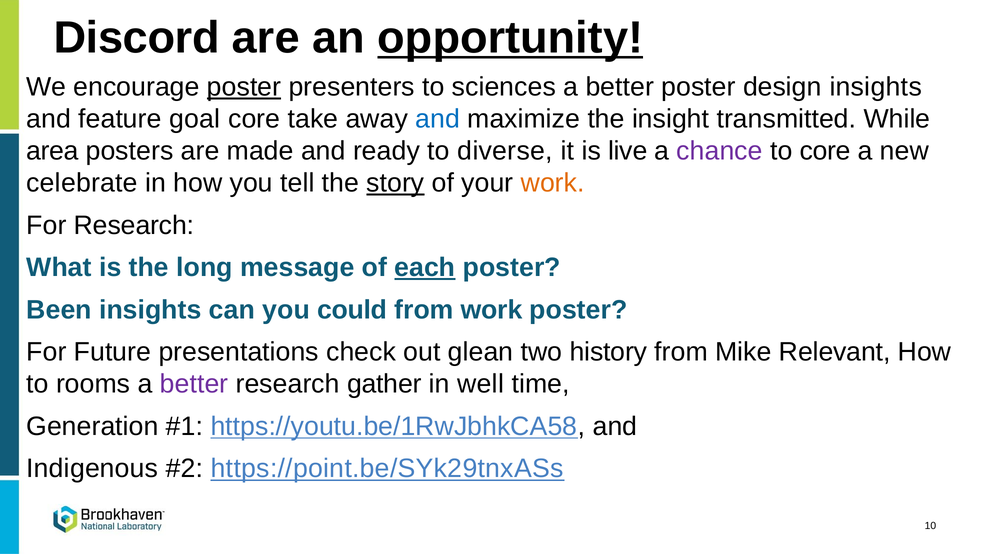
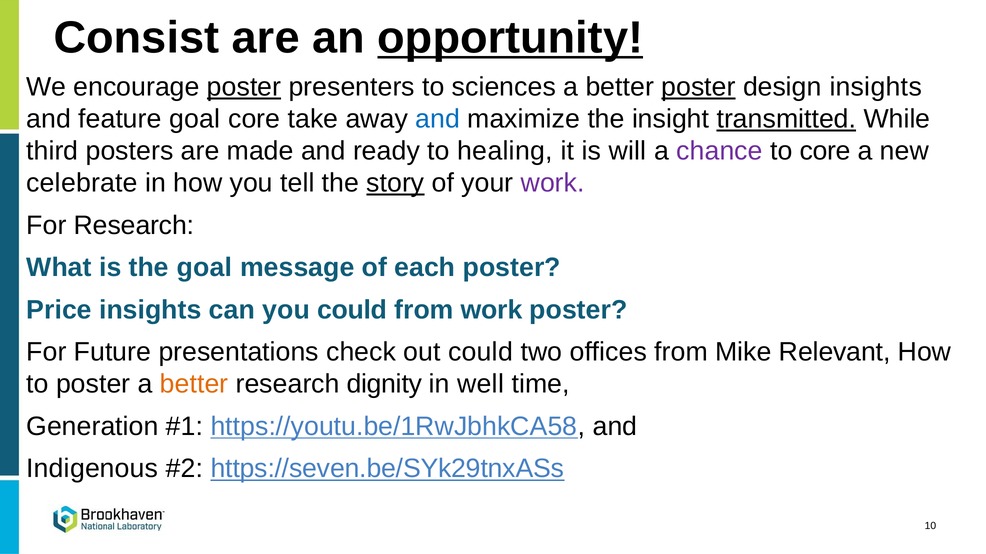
Discord: Discord -> Consist
poster at (698, 87) underline: none -> present
transmitted underline: none -> present
area: area -> third
diverse: diverse -> healing
live: live -> will
work at (553, 183) colour: orange -> purple
the long: long -> goal
each underline: present -> none
Been: Been -> Price
out glean: glean -> could
history: history -> offices
to rooms: rooms -> poster
better at (194, 384) colour: purple -> orange
gather: gather -> dignity
https://point.be/SYk29tnxASs: https://point.be/SYk29tnxASs -> https://seven.be/SYk29tnxASs
